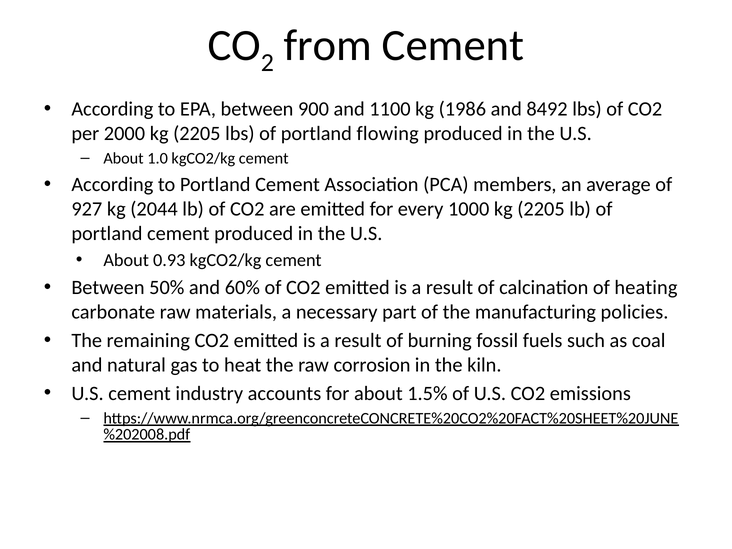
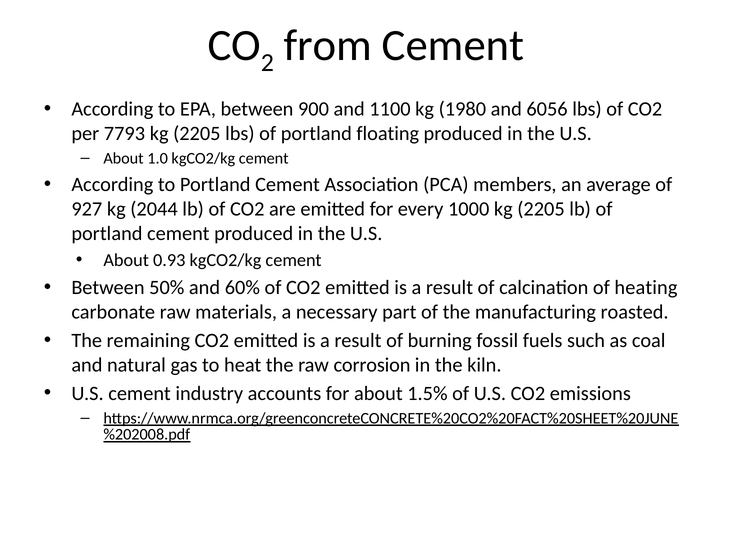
1986: 1986 -> 1980
8492: 8492 -> 6056
2000: 2000 -> 7793
flowing: flowing -> floating
policies: policies -> roasted
